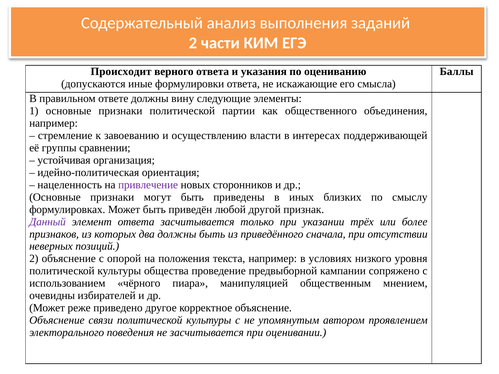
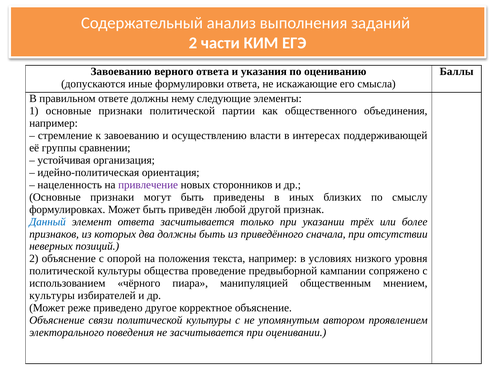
Происходит at (121, 72): Происходит -> Завоеванию
вину: вину -> нему
Данный colour: purple -> blue
очевидны at (52, 296): очевидны -> культуры
